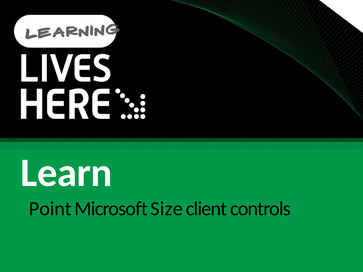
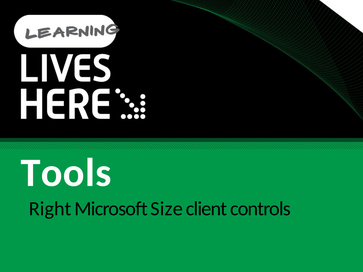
Learn: Learn -> Tools
Point: Point -> Right
